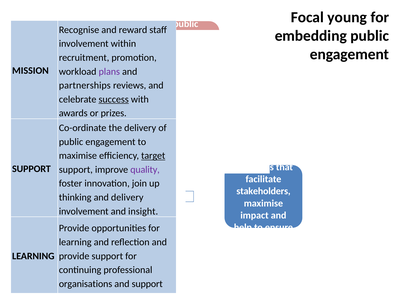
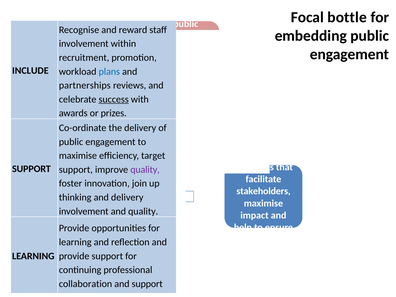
young: young -> bottle
MISSION at (30, 71): MISSION -> INCLUDE
plans colour: purple -> blue
target underline: present -> none
insight at (143, 211): insight -> quality
organisations: organisations -> collaboration
